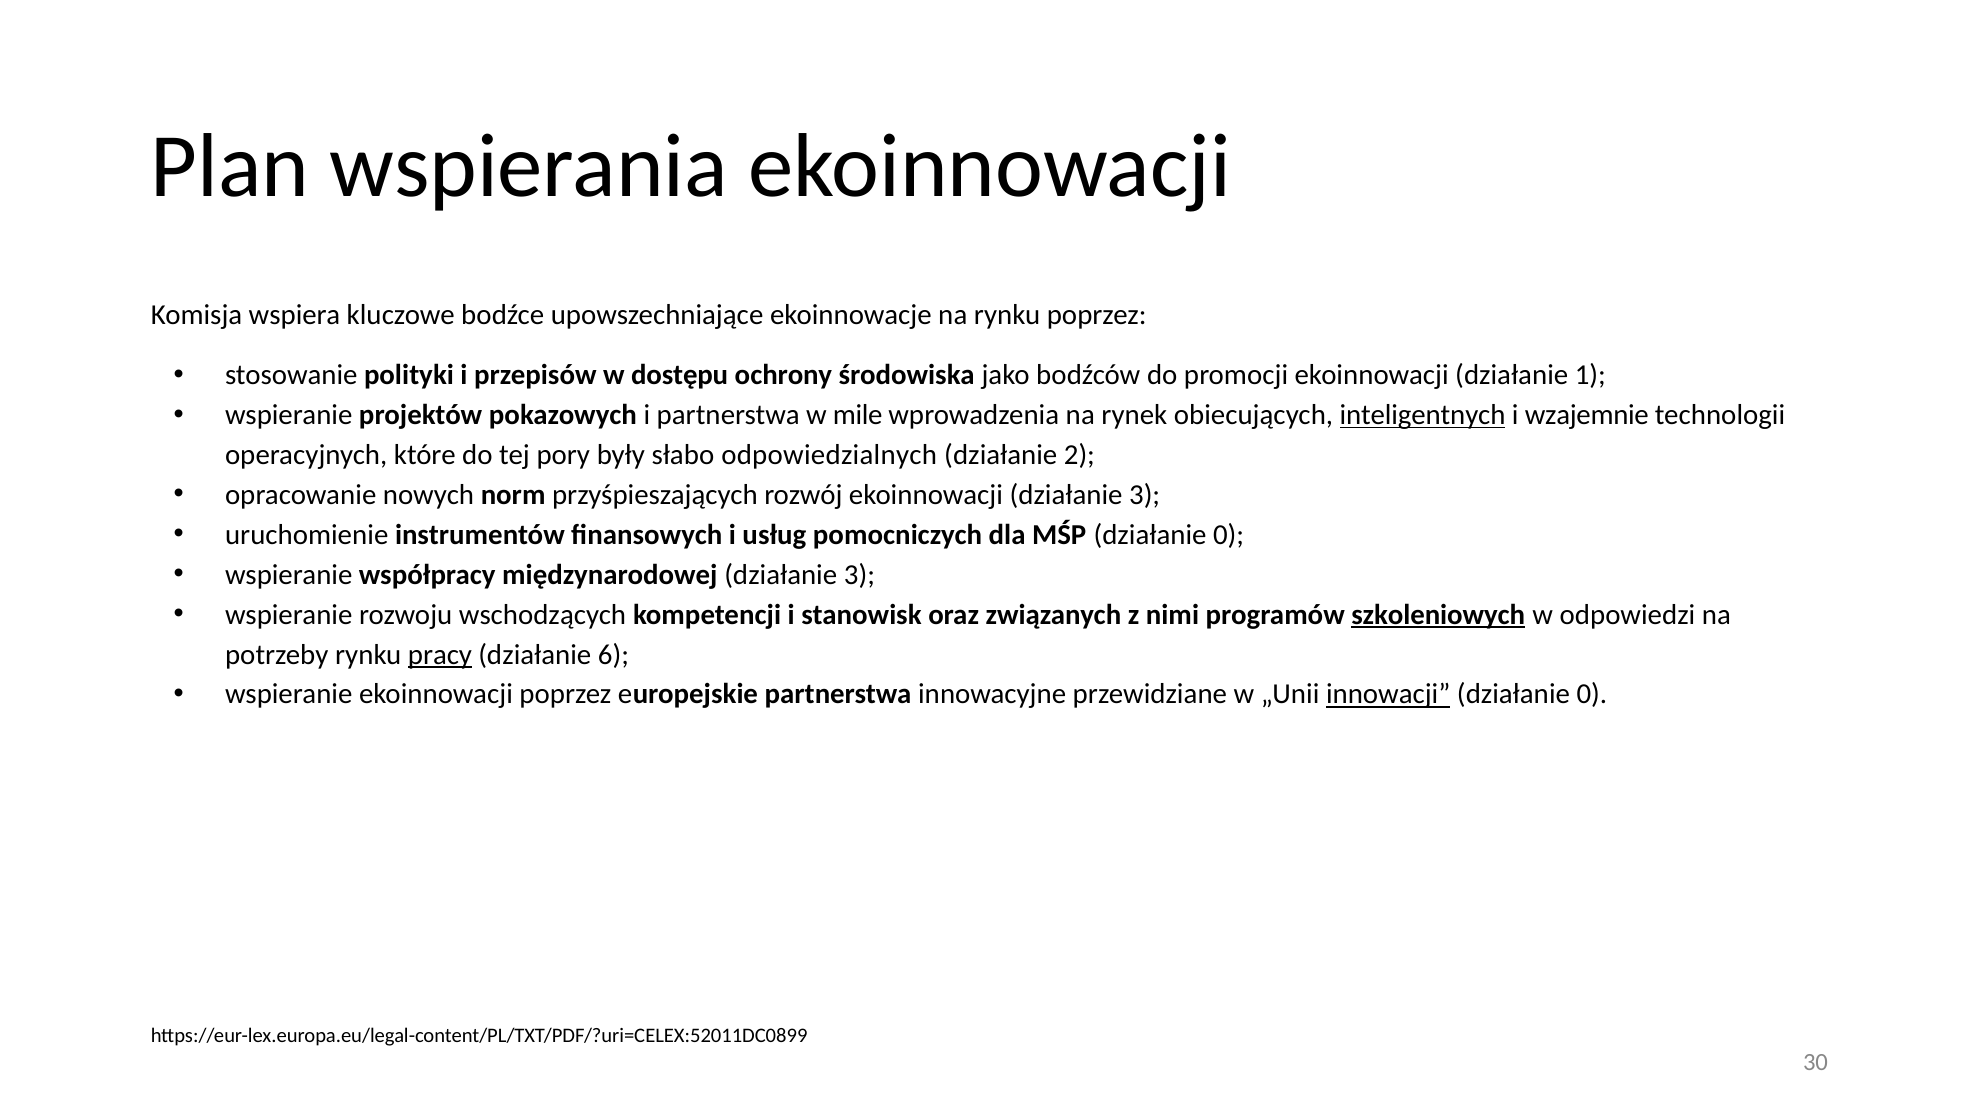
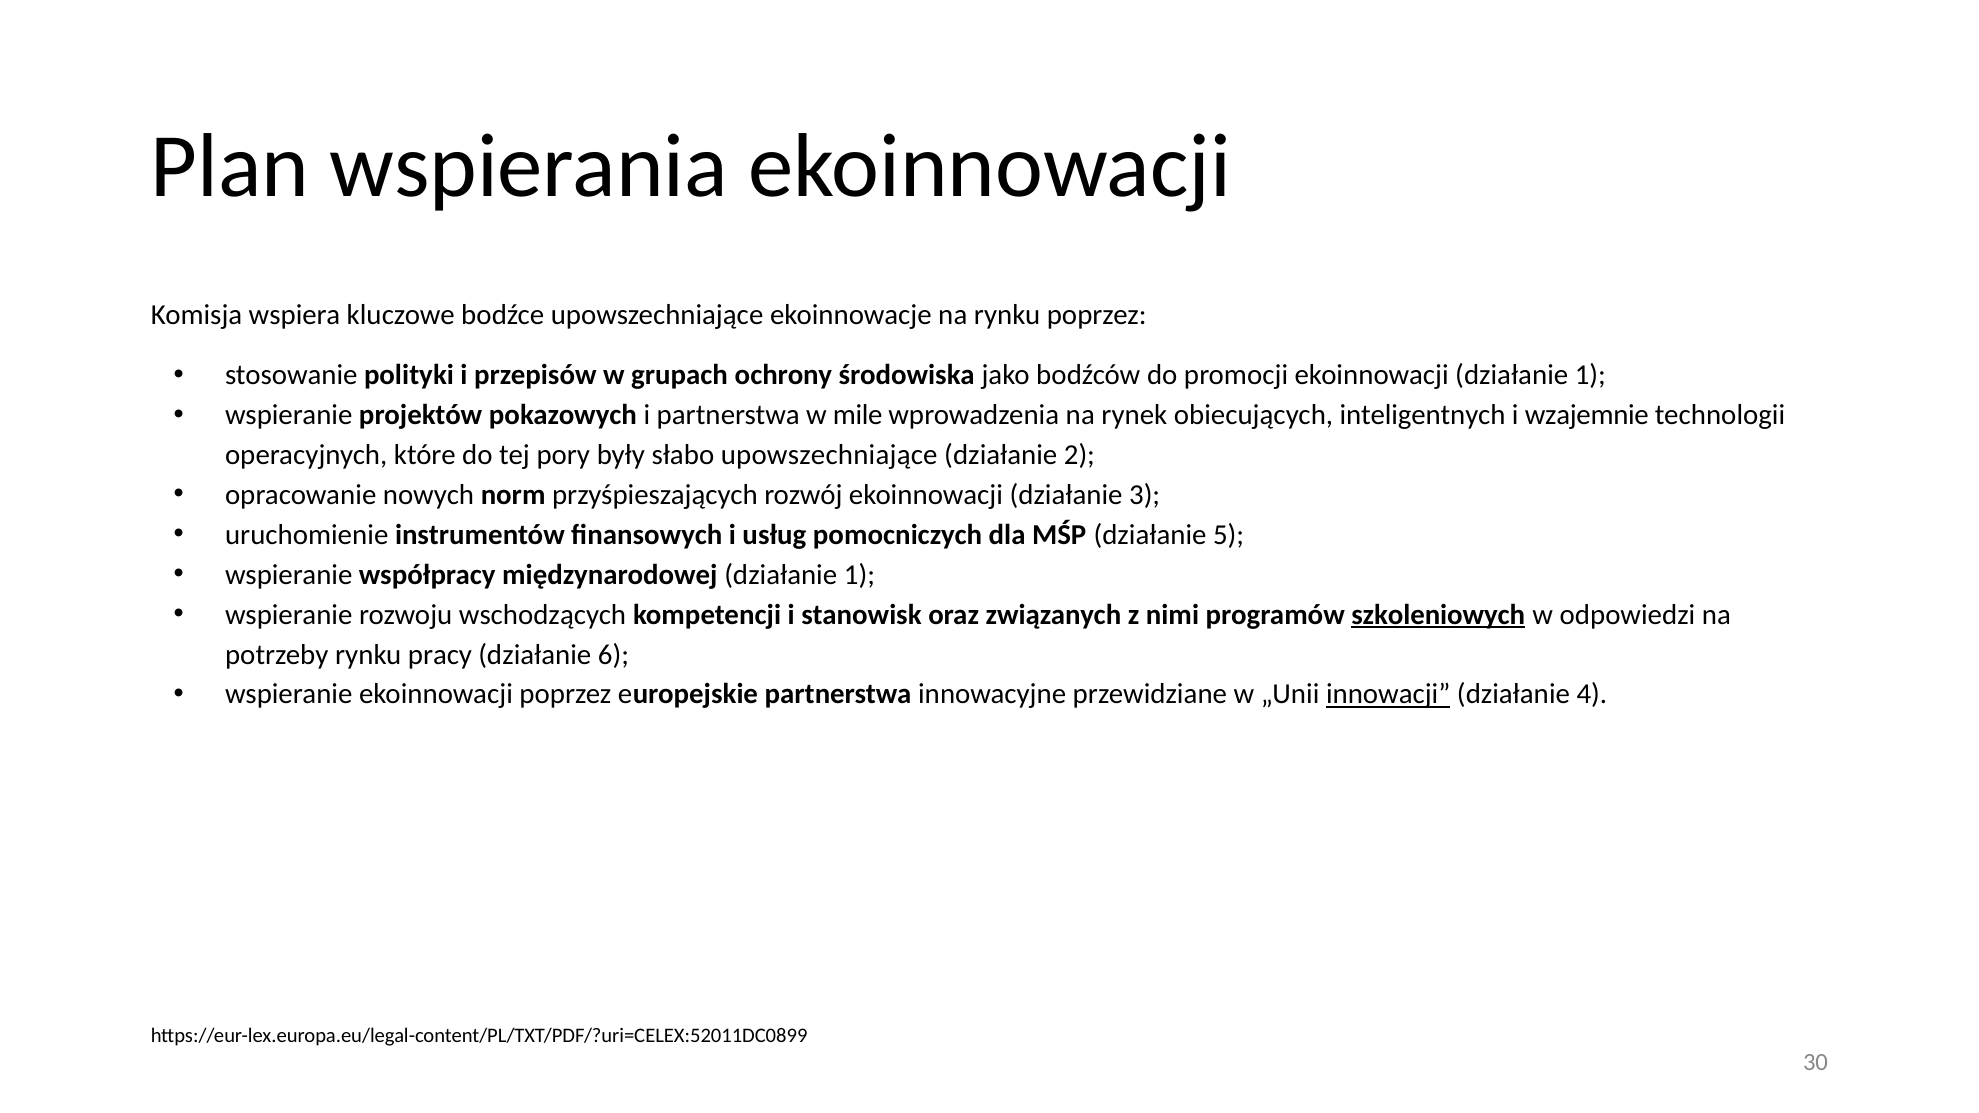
dostępu: dostępu -> grupach
inteligentnych underline: present -> none
słabo odpowiedzialnych: odpowiedzialnych -> upowszechniające
MŚP działanie 0: 0 -> 5
międzynarodowej działanie 3: 3 -> 1
pracy underline: present -> none
0 at (1592, 695): 0 -> 4
